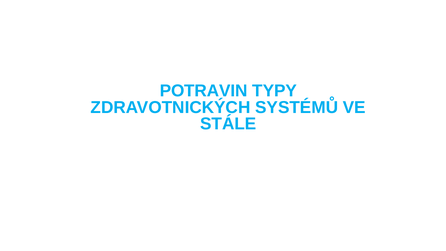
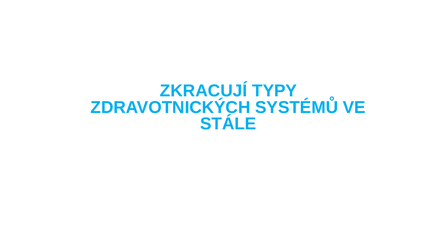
POTRAVIN: POTRAVIN -> ZKRACUJÍ
